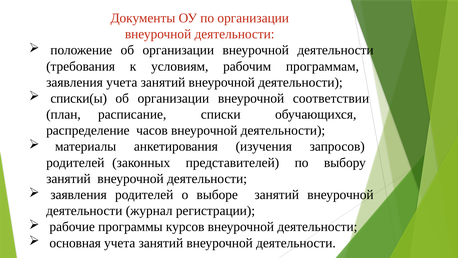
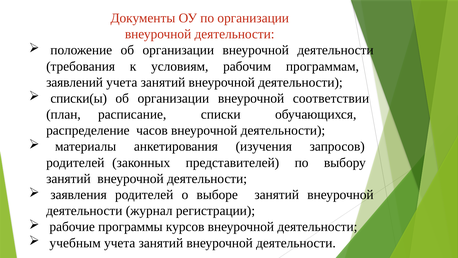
заявления at (75, 82): заявления -> заявлений
основная: основная -> учебным
